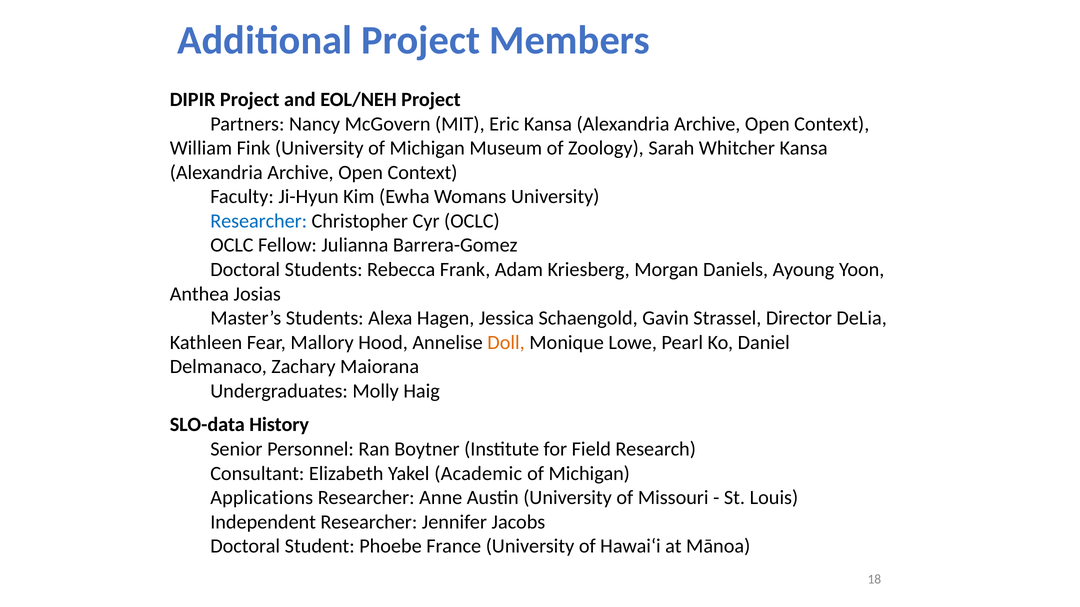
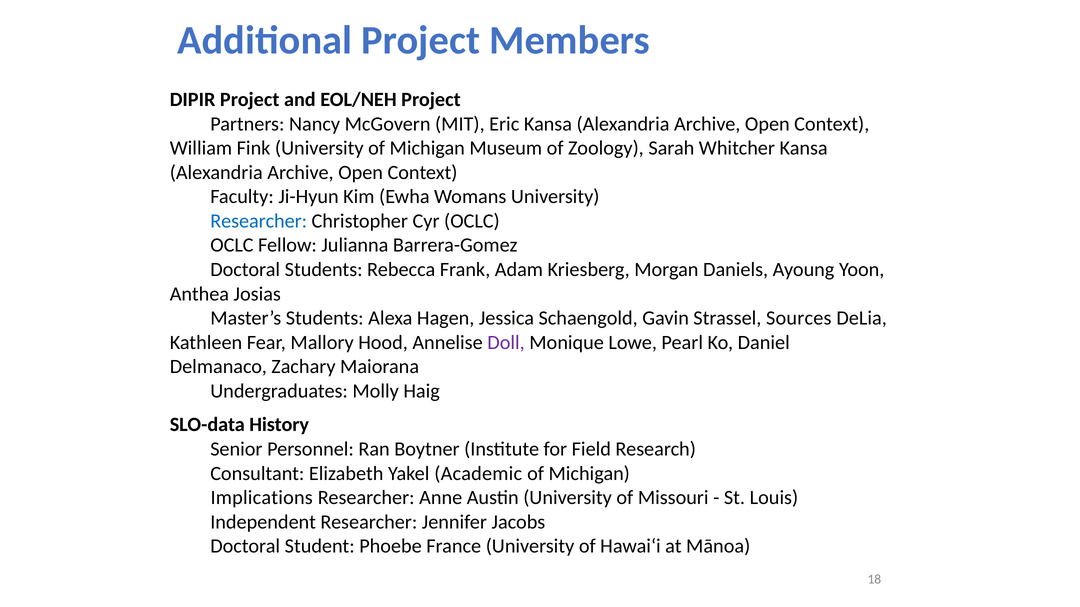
Director: Director -> Sources
Doll colour: orange -> purple
Applications: Applications -> Implications
